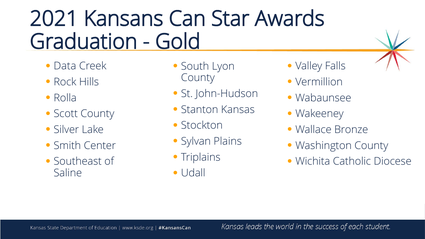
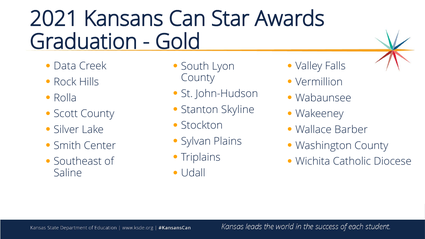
Kansas: Kansas -> Skyline
Bronze: Bronze -> Barber
